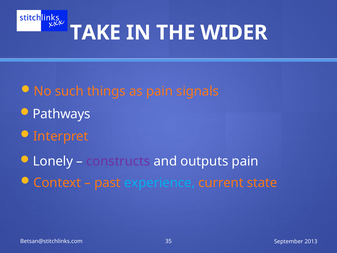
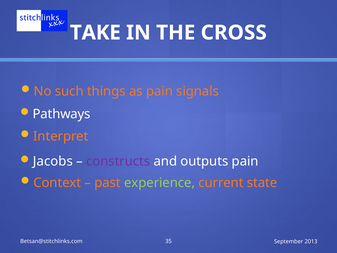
WIDER: WIDER -> CROSS
Lonely: Lonely -> Jacobs
experience colour: light blue -> light green
